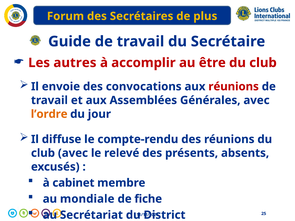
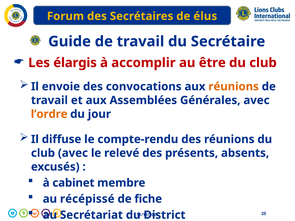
plus: plus -> élus
autres: autres -> élargis
réunions at (234, 87) colour: red -> orange
mondiale: mondiale -> récépissé
